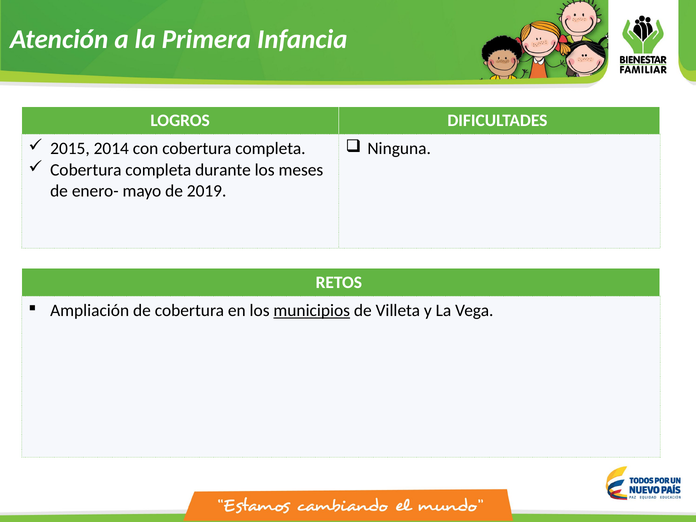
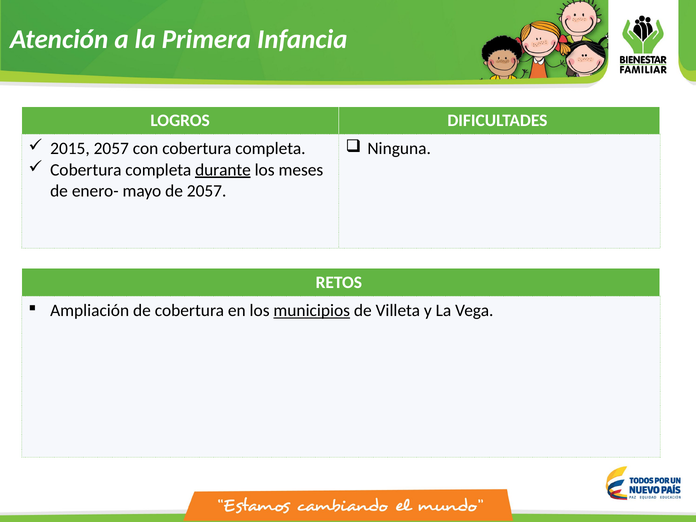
2015 2014: 2014 -> 2057
durante underline: none -> present
de 2019: 2019 -> 2057
